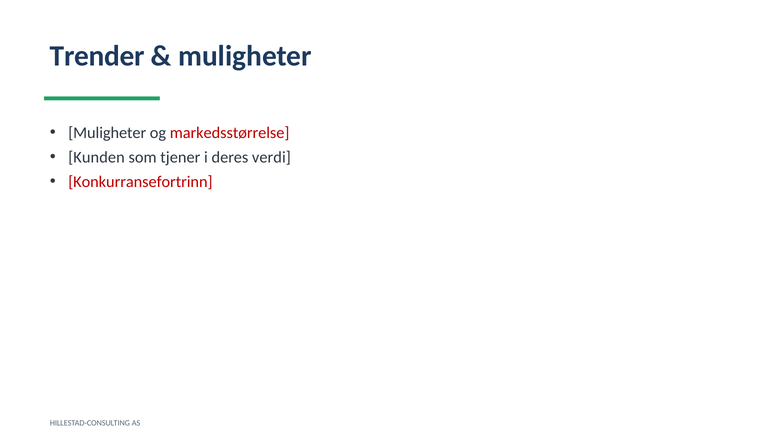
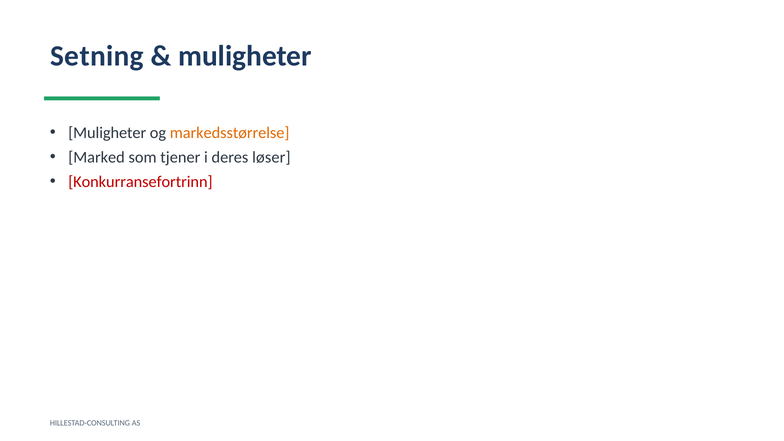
Trender: Trender -> Setning
markedsstørrelse colour: red -> orange
Kunden: Kunden -> Marked
verdi: verdi -> løser
